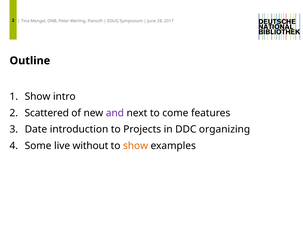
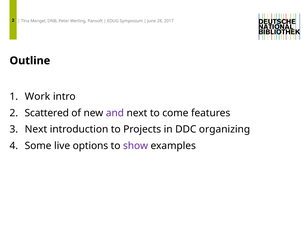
Show at (38, 97): Show -> Work
Date at (36, 130): Date -> Next
without: without -> options
show at (136, 146) colour: orange -> purple
